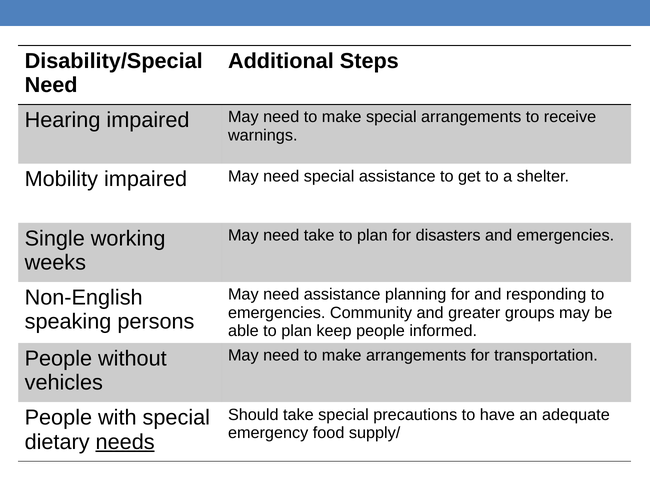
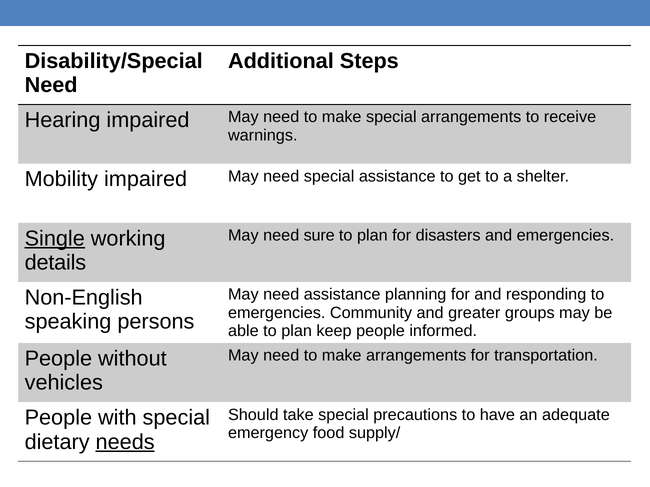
need take: take -> sure
Single underline: none -> present
weeks: weeks -> details
